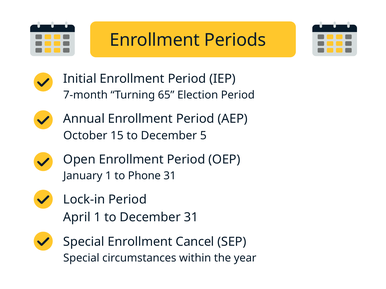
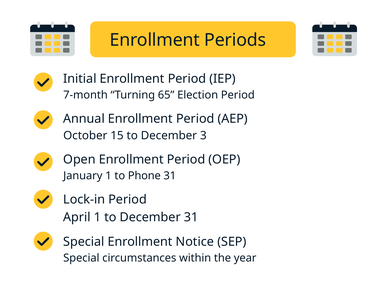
5: 5 -> 3
Cancel: Cancel -> Notice
